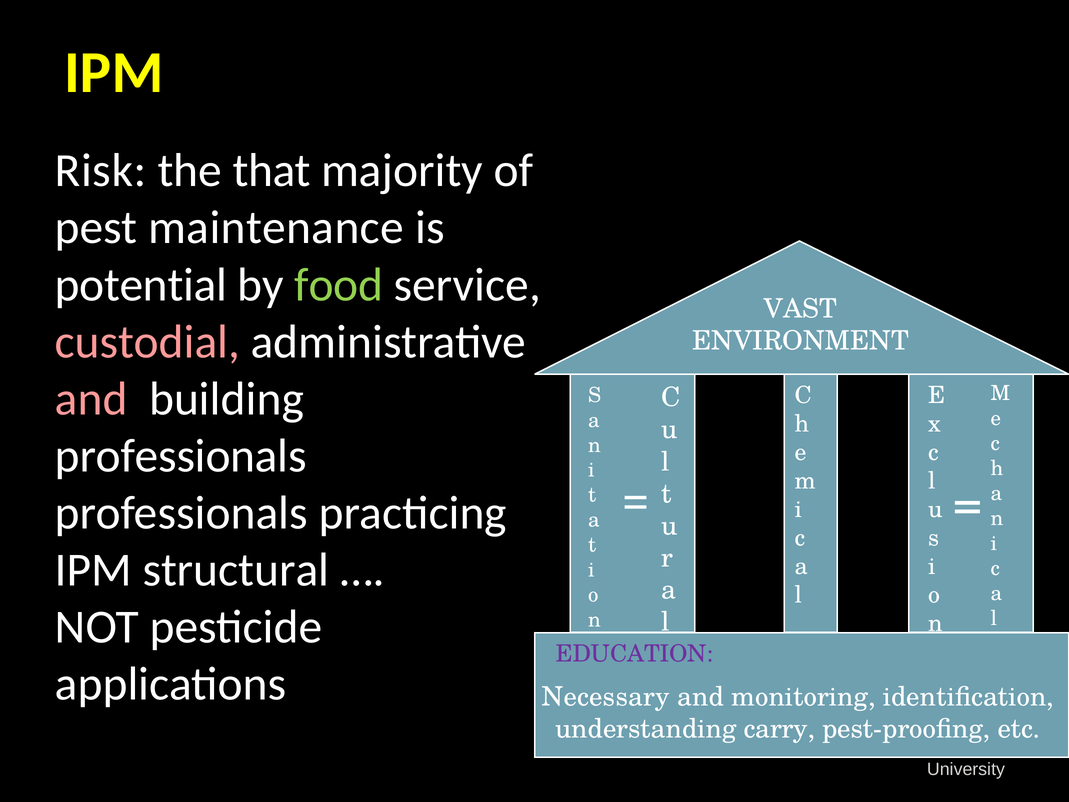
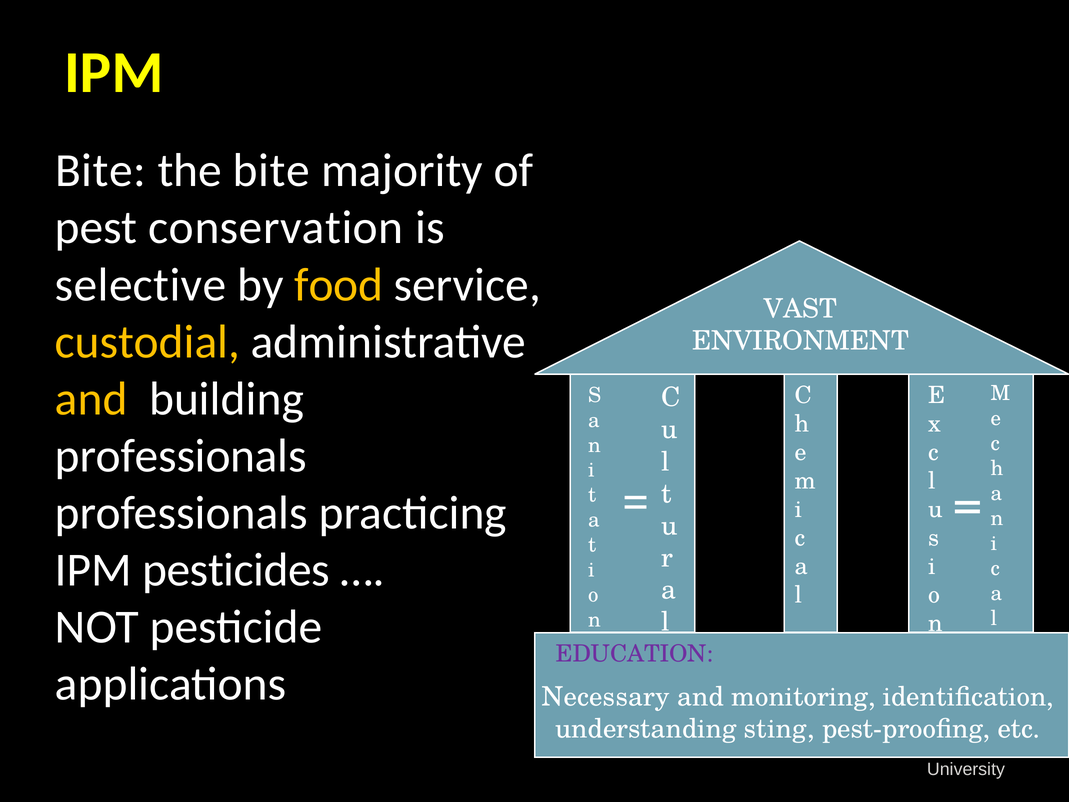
Risk at (101, 171): Risk -> Bite
the that: that -> bite
maintenance: maintenance -> conservation
potential: potential -> selective
food colour: light green -> yellow
custodial colour: pink -> yellow
and at (91, 399) colour: pink -> yellow
structural: structural -> pesticides
carry: carry -> sting
